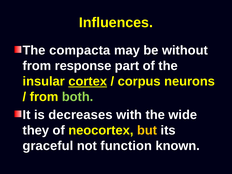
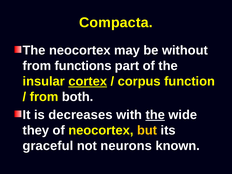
Influences: Influences -> Compacta
The compacta: compacta -> neocortex
response: response -> functions
neurons: neurons -> function
both colour: light green -> white
the at (155, 115) underline: none -> present
function: function -> neurons
